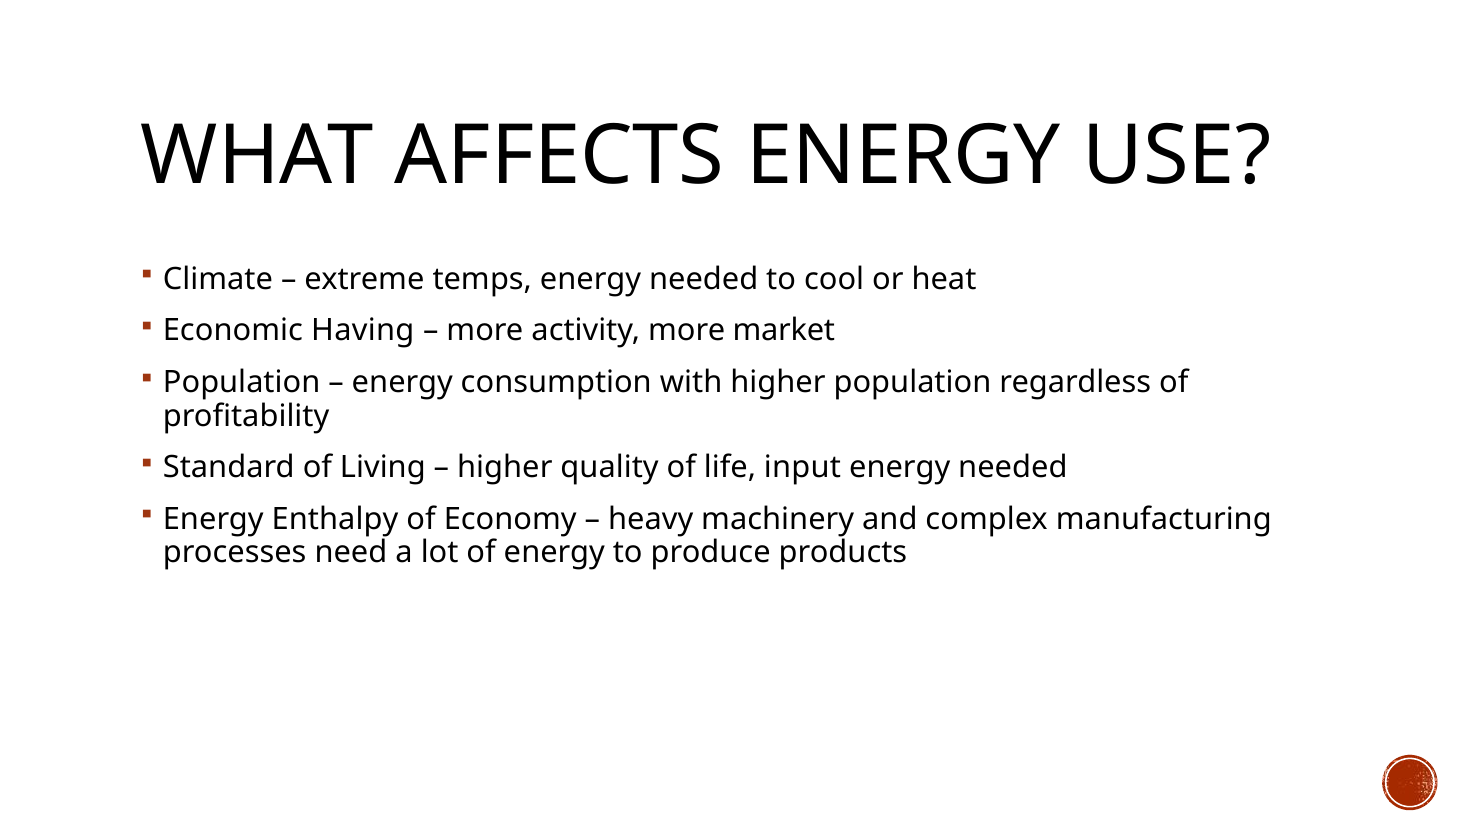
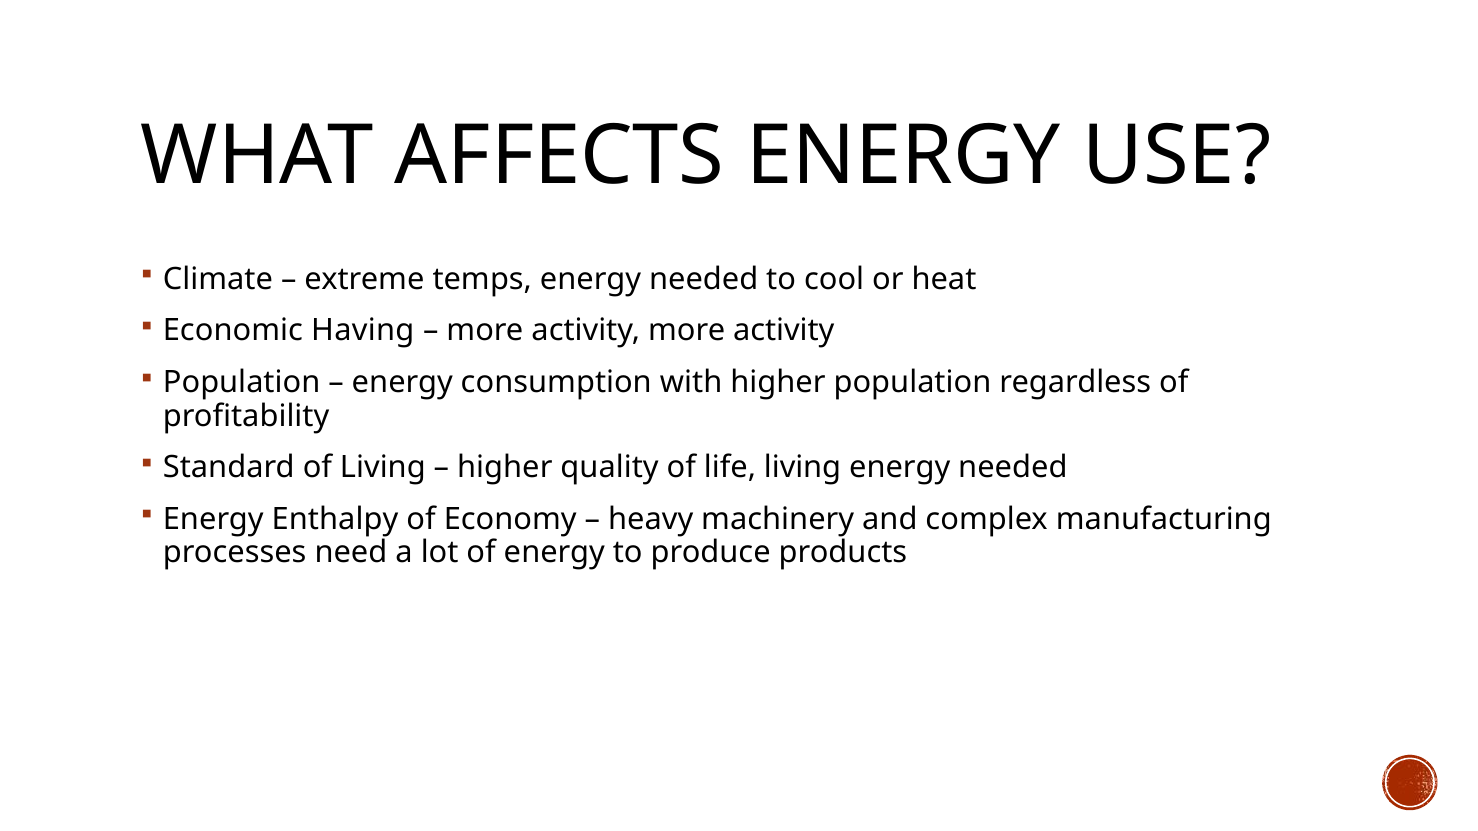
activity more market: market -> activity
life input: input -> living
